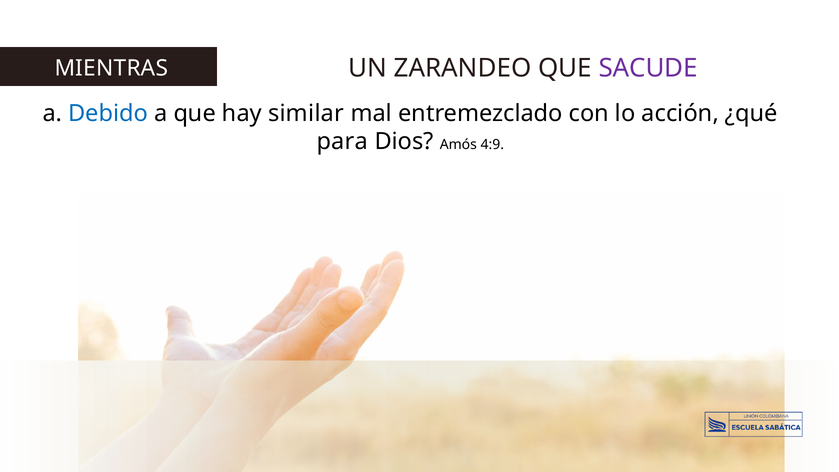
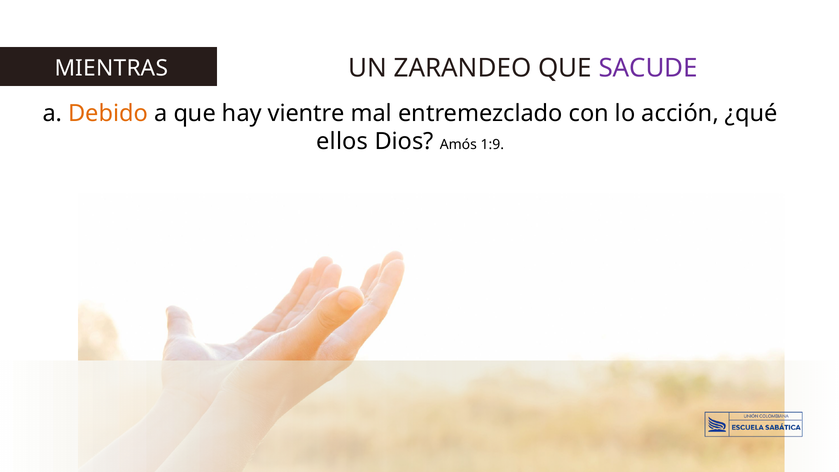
Debido colour: blue -> orange
similar: similar -> vientre
para: para -> ellos
4:9: 4:9 -> 1:9
